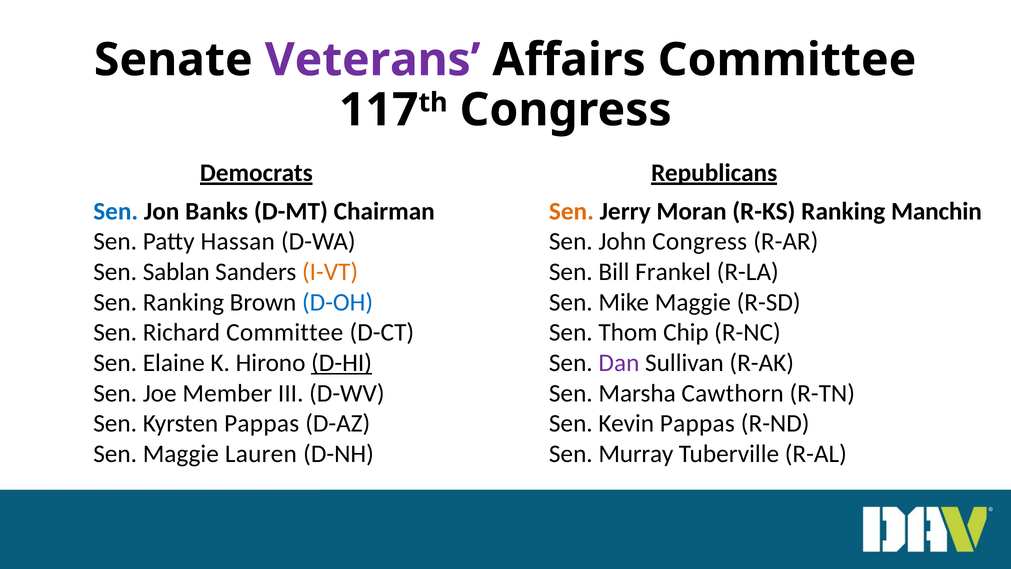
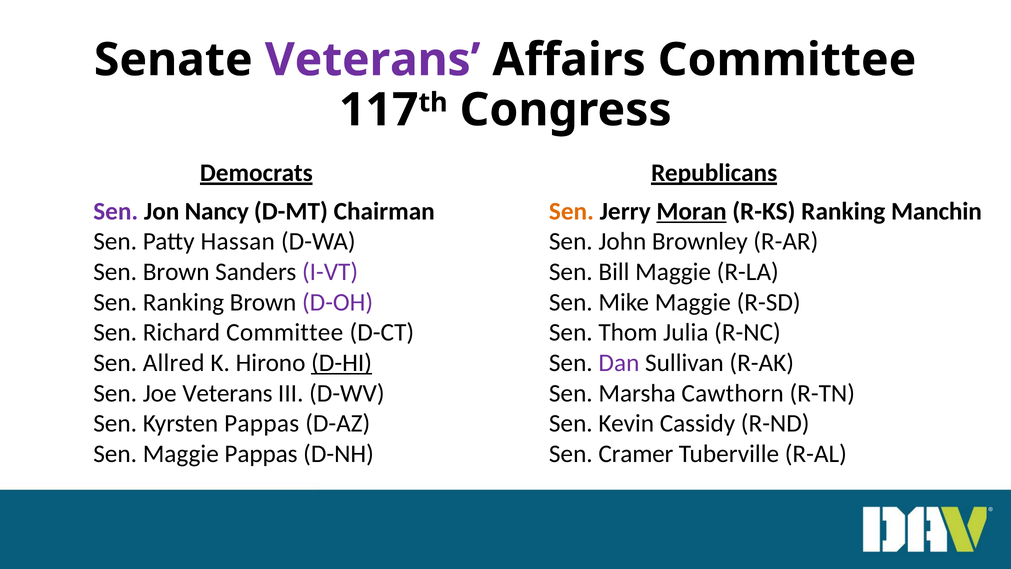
Sen at (116, 211) colour: blue -> purple
Banks: Banks -> Nancy
Moran underline: none -> present
John Congress: Congress -> Brownley
Sen Sablan: Sablan -> Brown
I-VT colour: orange -> purple
Bill Frankel: Frankel -> Maggie
D-OH colour: blue -> purple
Chip: Chip -> Julia
Elaine: Elaine -> Allred
Joe Member: Member -> Veterans
Kevin Pappas: Pappas -> Cassidy
Maggie Lauren: Lauren -> Pappas
Murray: Murray -> Cramer
